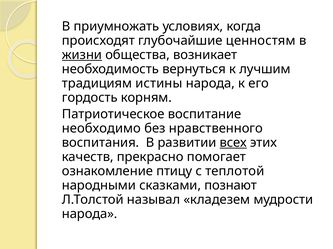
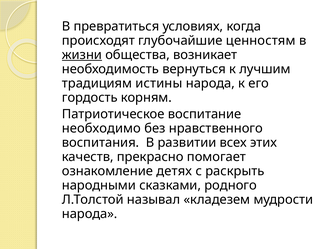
приумножать: приумножать -> превратиться
всех underline: present -> none
птицу: птицу -> детях
теплотой: теплотой -> раскрыть
познают: познают -> родного
